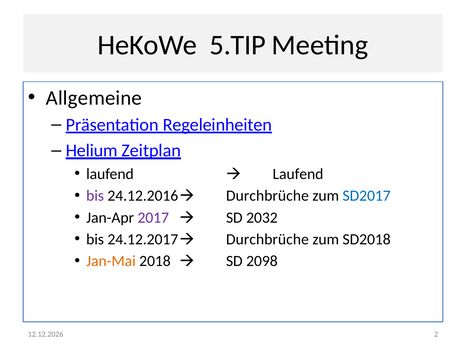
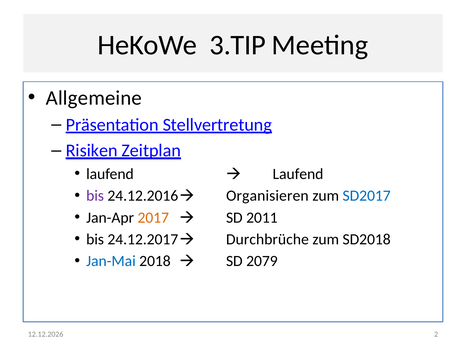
5.TIP: 5.TIP -> 3.TIP
Regeleinheiten: Regeleinheiten -> Stellvertretung
Helium: Helium -> Risiken
Durchbrüche at (267, 196): Durchbrüche -> Organisieren
2017 colour: purple -> orange
2032: 2032 -> 2011
Jan-Mai colour: orange -> blue
2098: 2098 -> 2079
